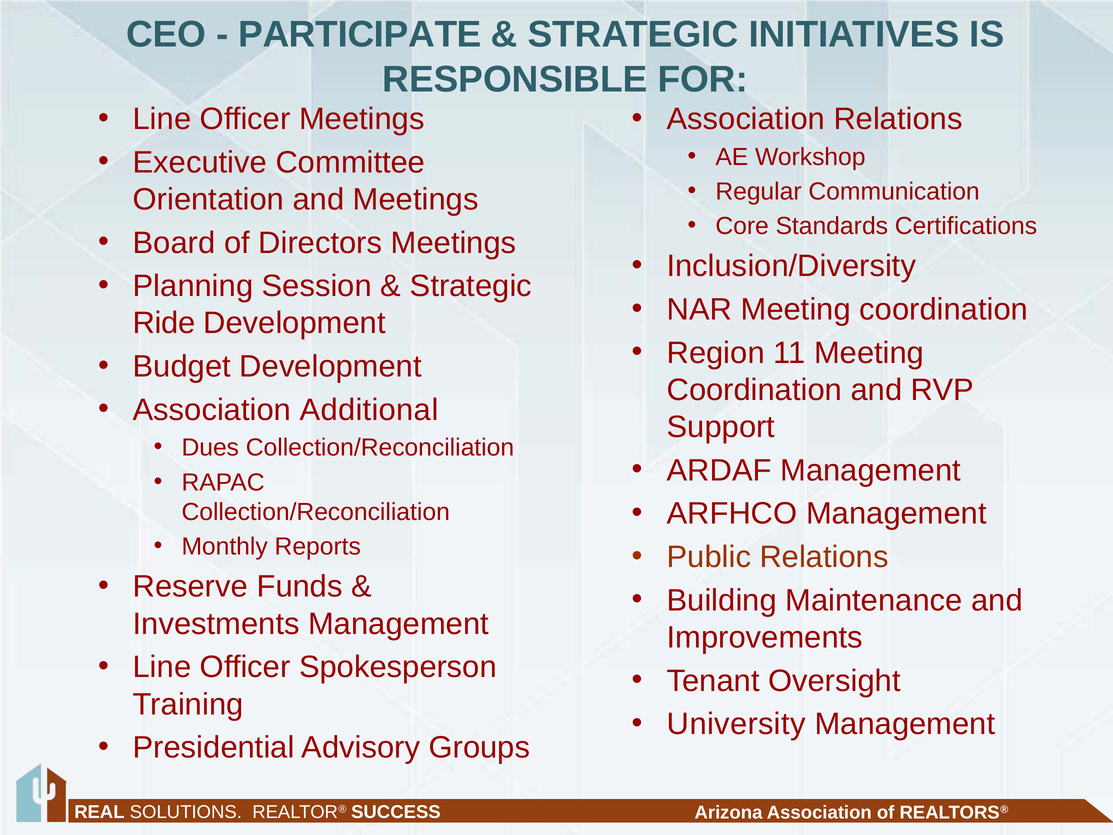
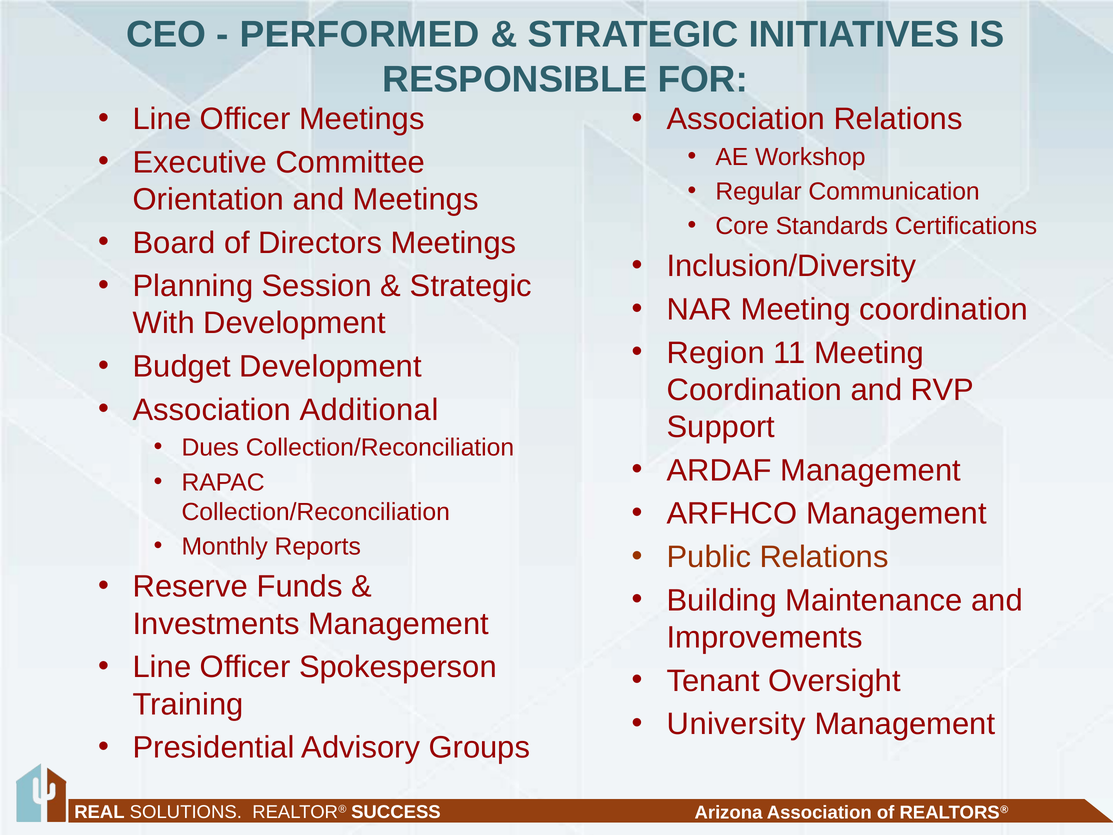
PARTICIPATE: PARTICIPATE -> PERFORMED
Ride: Ride -> With
